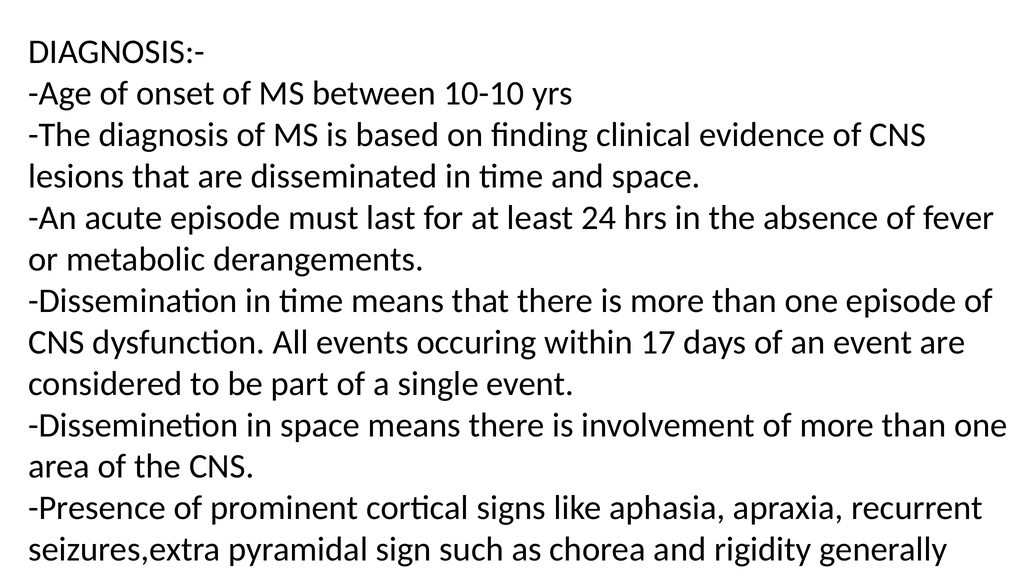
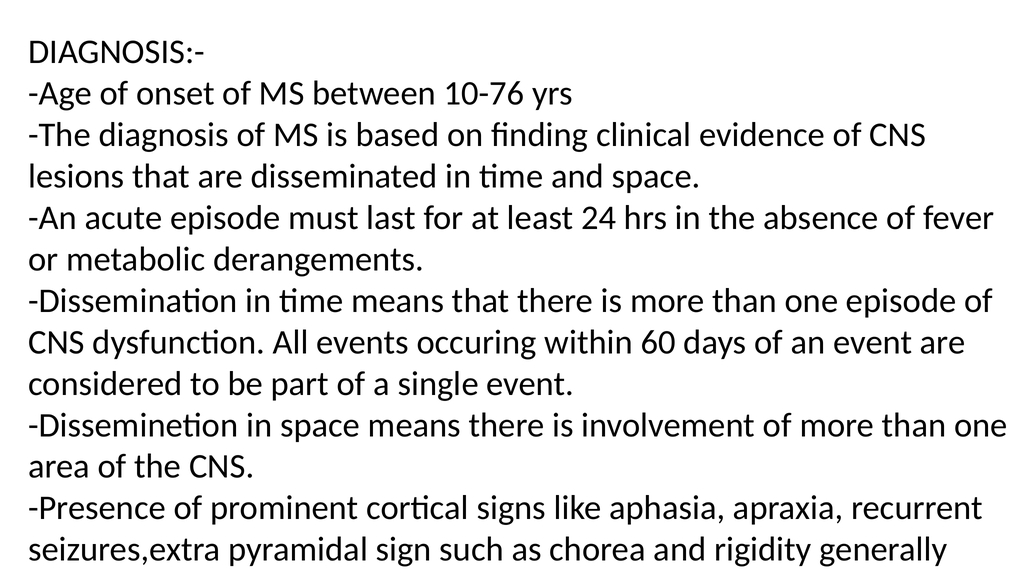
10-10: 10-10 -> 10-76
17: 17 -> 60
